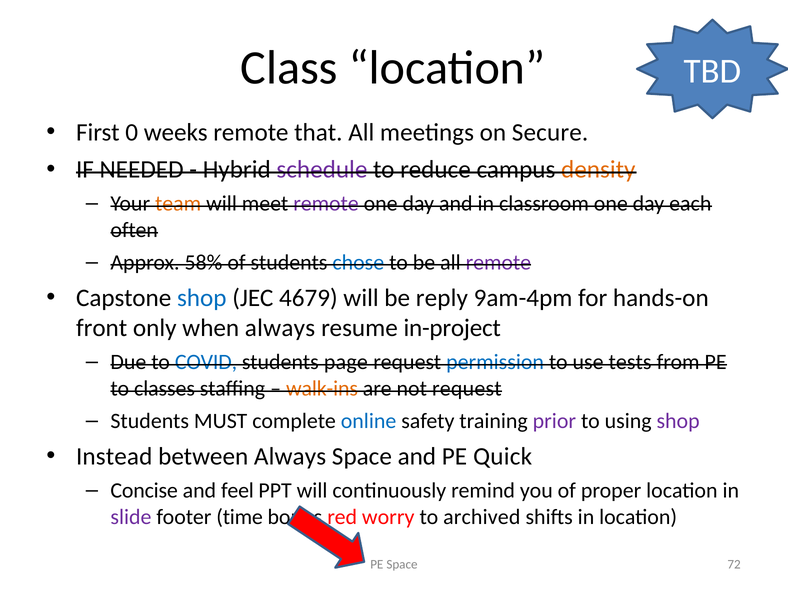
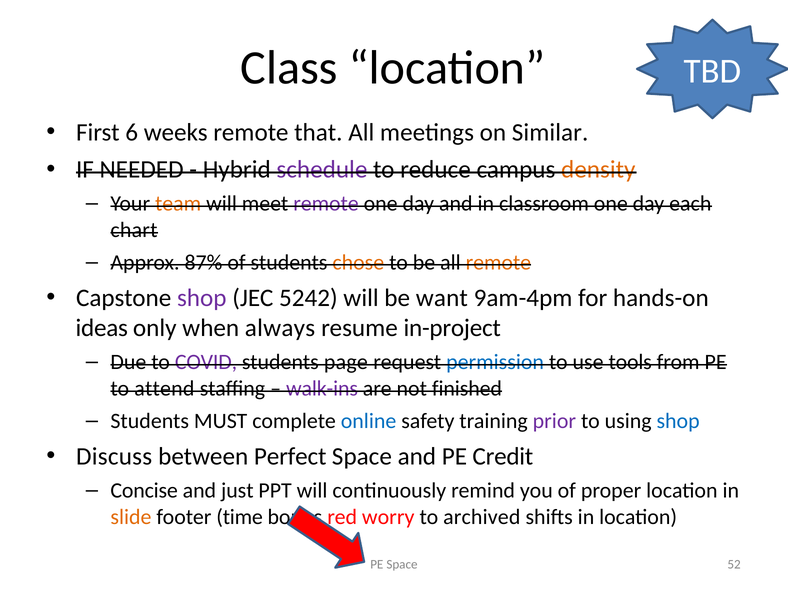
0: 0 -> 6
Secure: Secure -> Similar
often: often -> chart
58%: 58% -> 87%
chose colour: blue -> orange
remote at (498, 262) colour: purple -> orange
shop at (202, 298) colour: blue -> purple
4679: 4679 -> 5242
reply: reply -> want
front: front -> ideas
COVID colour: blue -> purple
tests: tests -> tools
classes: classes -> attend
walk-ins colour: orange -> purple
not request: request -> finished
shop at (678, 421) colour: purple -> blue
Instead: Instead -> Discuss
between Always: Always -> Perfect
Quick: Quick -> Credit
feel: feel -> just
slide colour: purple -> orange
72: 72 -> 52
